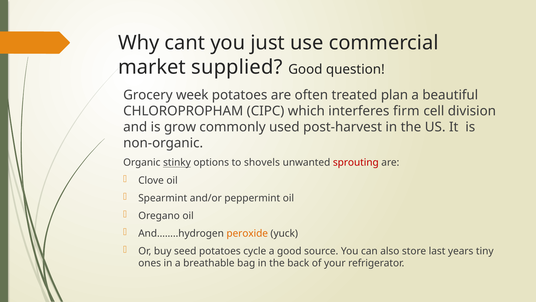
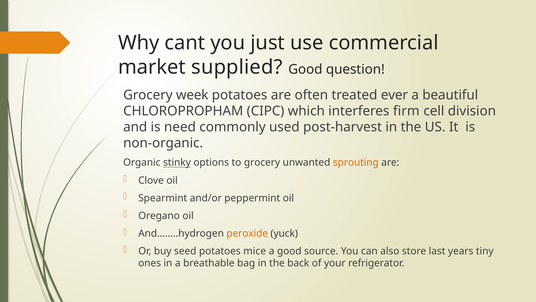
plan: plan -> ever
grow: grow -> need
to shovels: shovels -> grocery
sprouting colour: red -> orange
cycle: cycle -> mice
